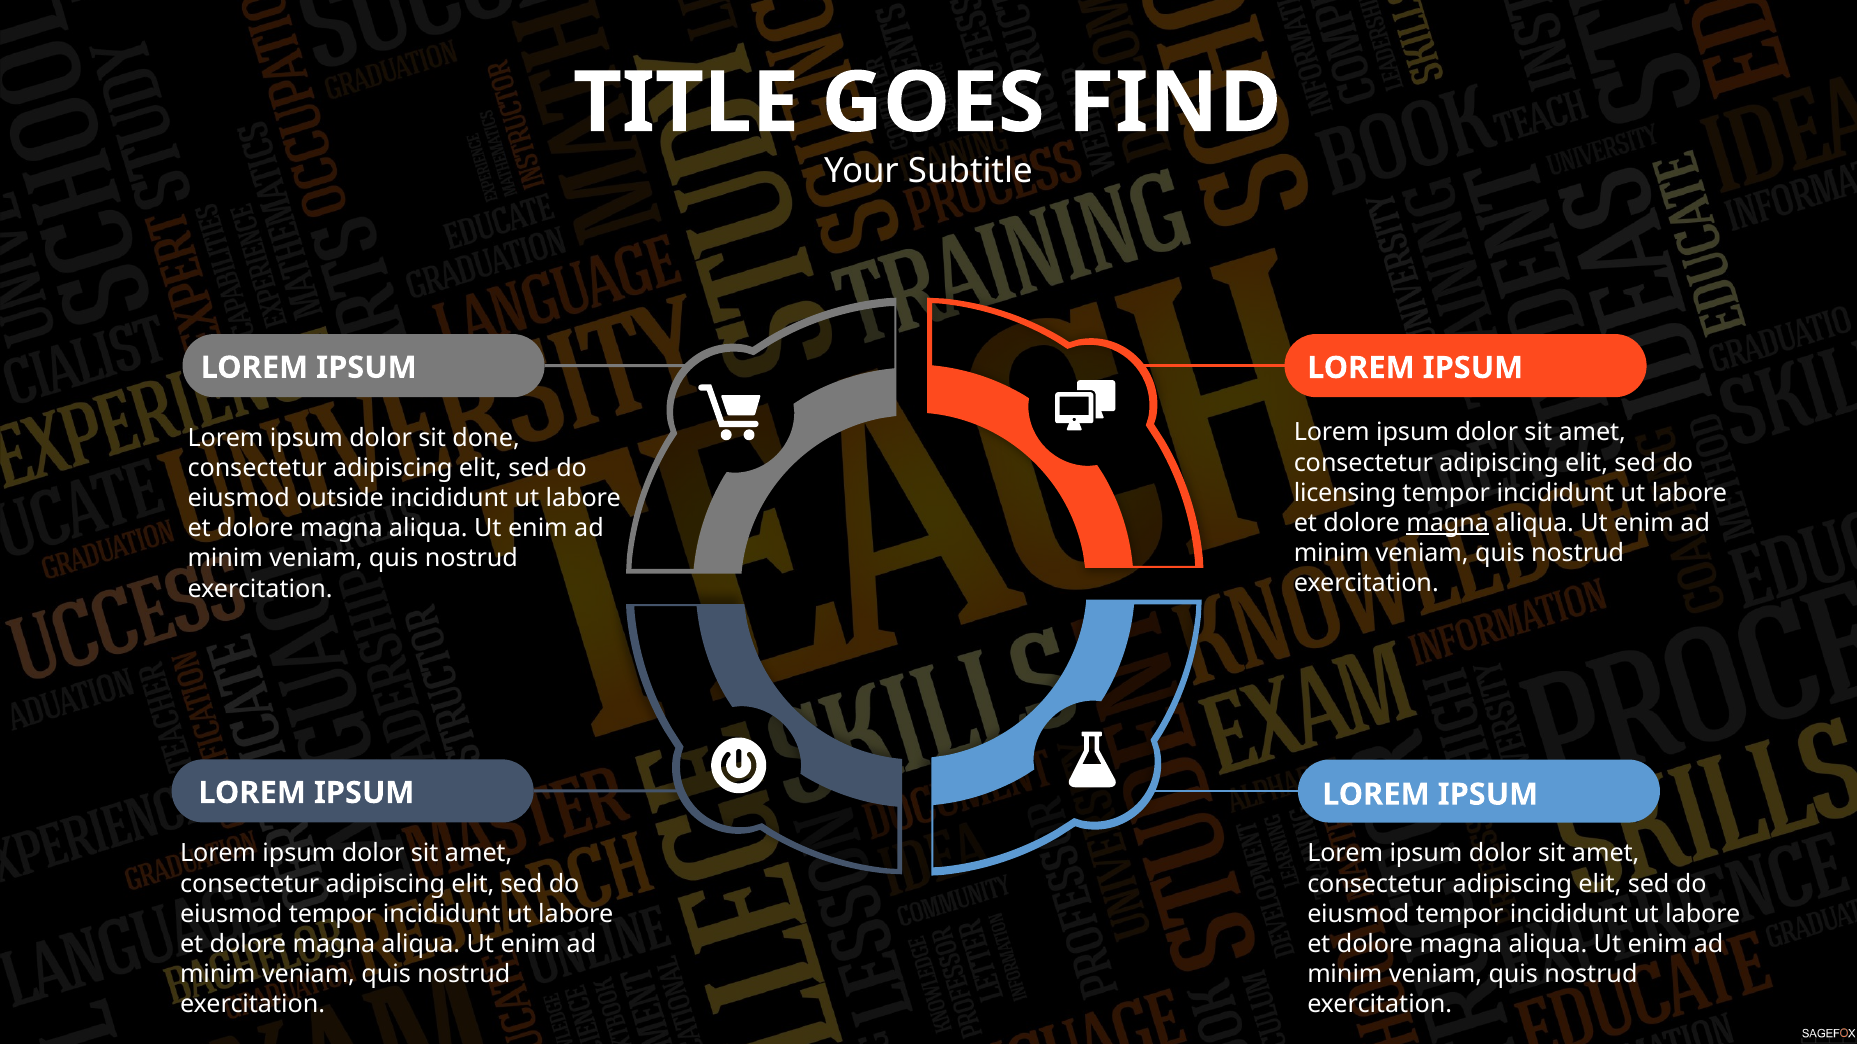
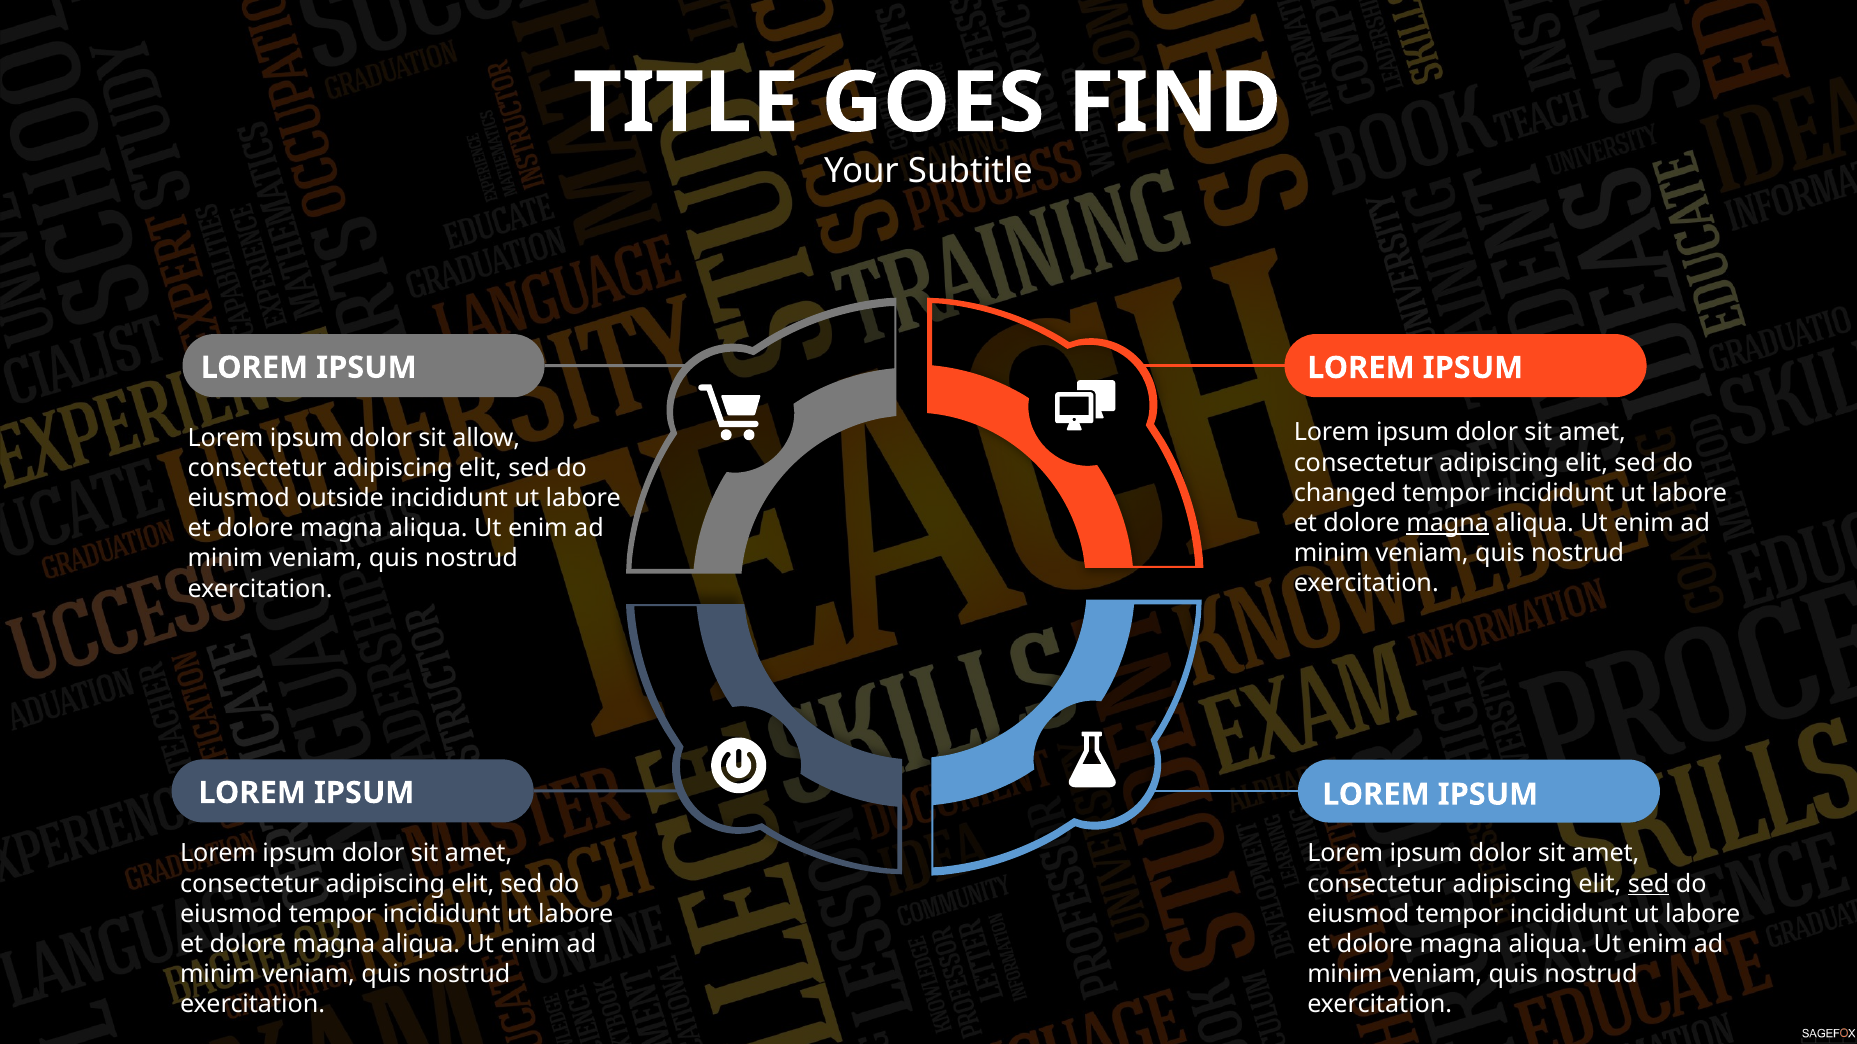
done: done -> allow
licensing: licensing -> changed
sed at (1649, 884) underline: none -> present
